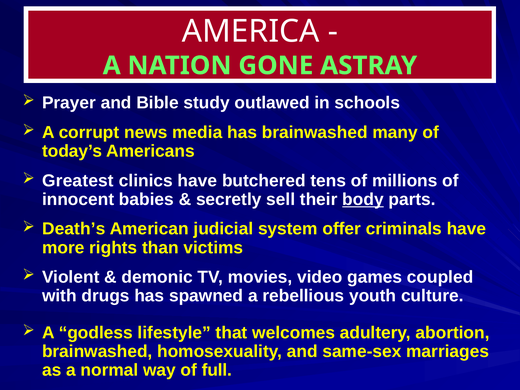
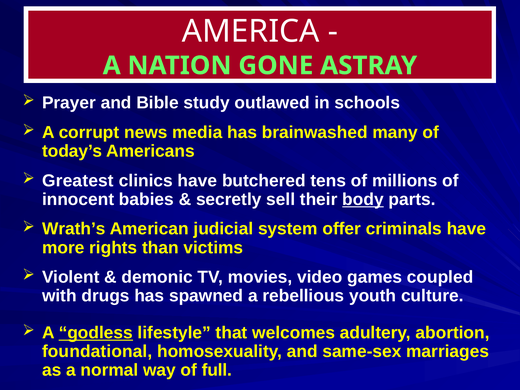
Death’s: Death’s -> Wrath’s
godless underline: none -> present
brainwashed at (97, 352): brainwashed -> foundational
